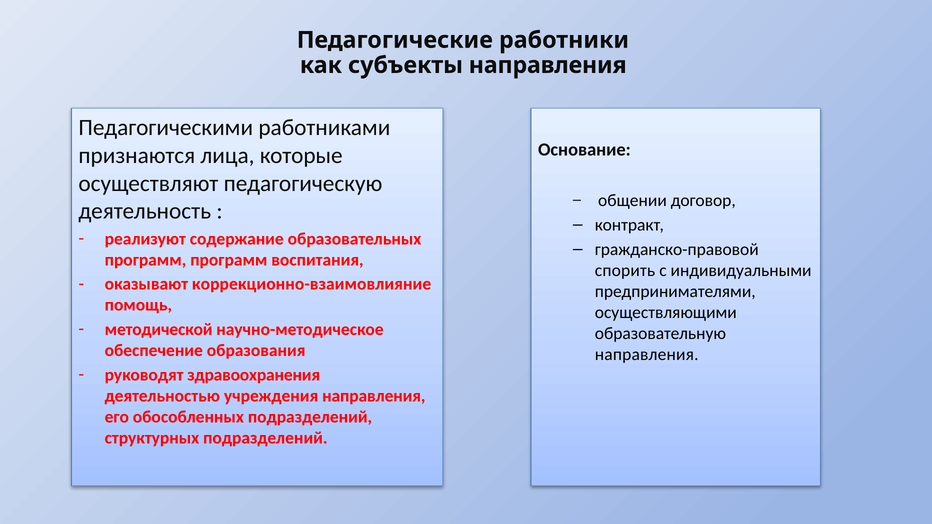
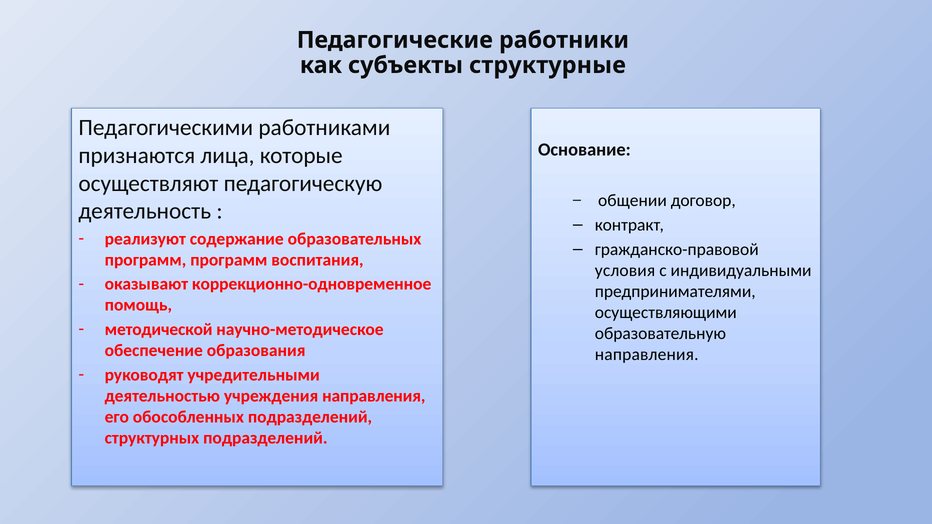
субъекты направления: направления -> структурные
спорить: спорить -> условия
коррекционно-взаимовлияние: коррекционно-взаимовлияние -> коррекционно-одновременное
здравоохранения: здравоохранения -> учредительными
